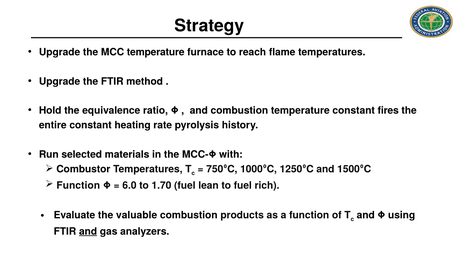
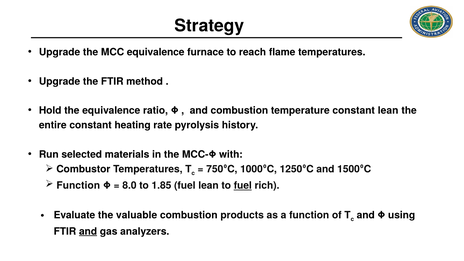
MCC temperature: temperature -> equivalence
constant fires: fires -> lean
6.0: 6.0 -> 8.0
1.70: 1.70 -> 1.85
fuel at (243, 186) underline: none -> present
